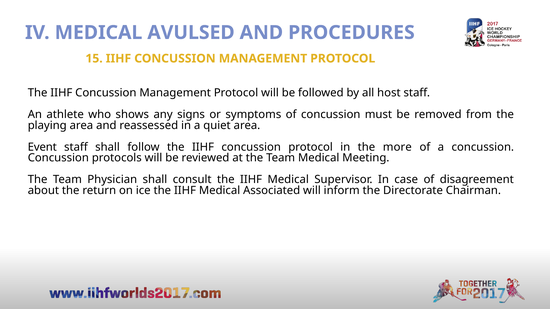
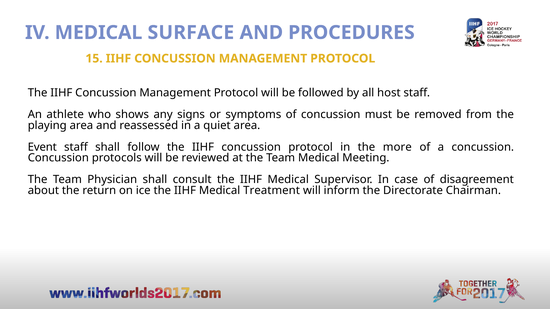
AVULSED: AVULSED -> SURFACE
Associated: Associated -> Treatment
